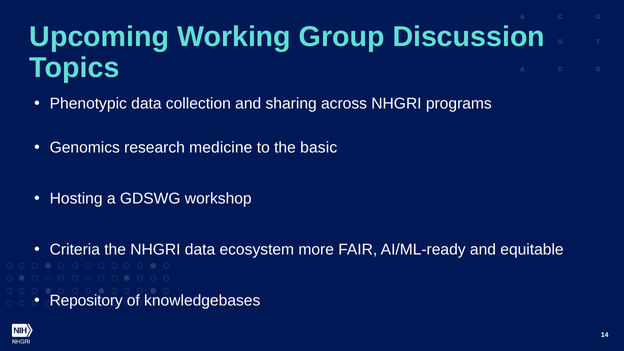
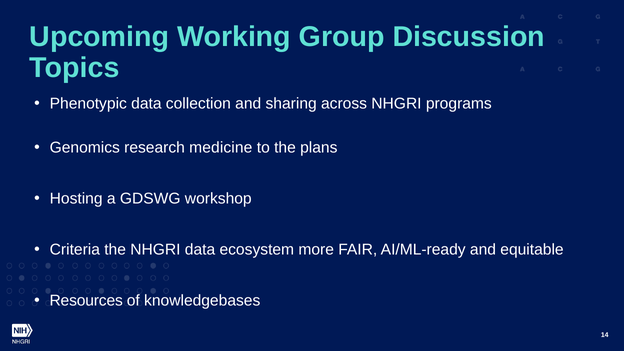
basic: basic -> plans
Repository: Repository -> Resources
